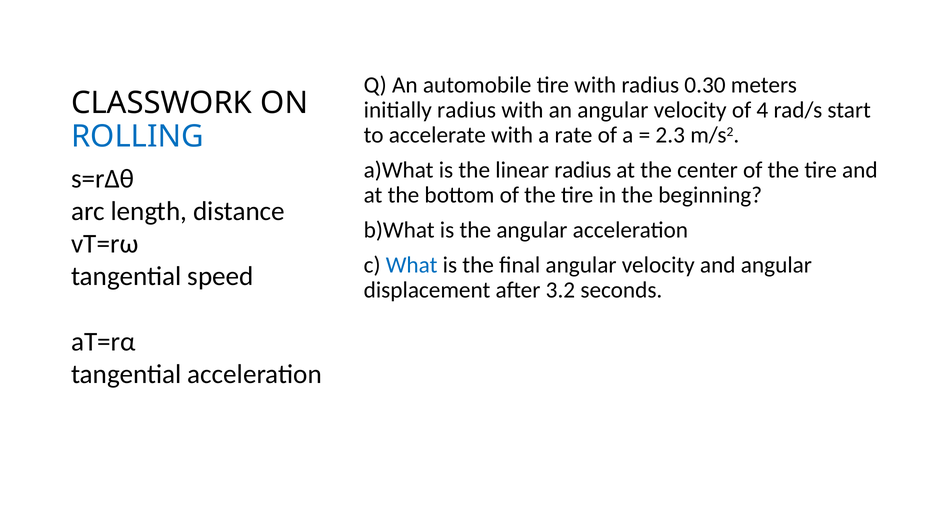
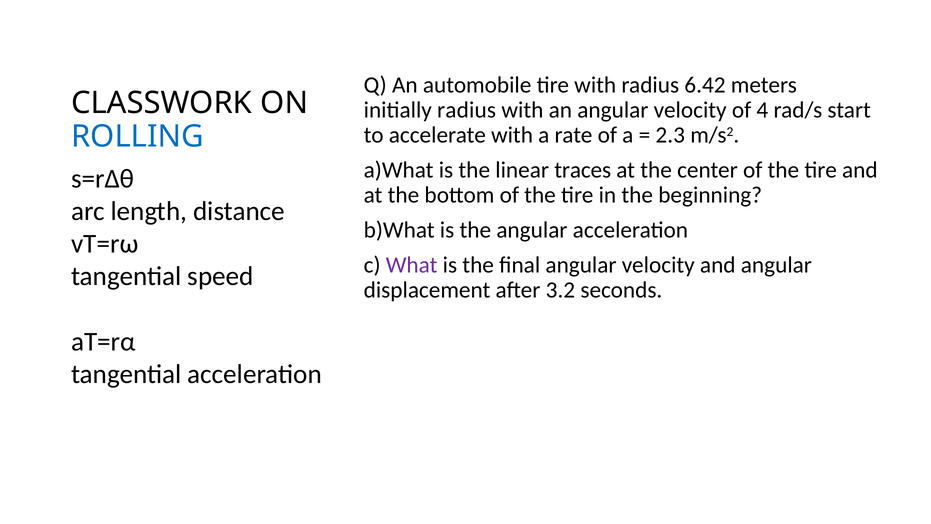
0.30: 0.30 -> 6.42
linear radius: radius -> traces
What colour: blue -> purple
